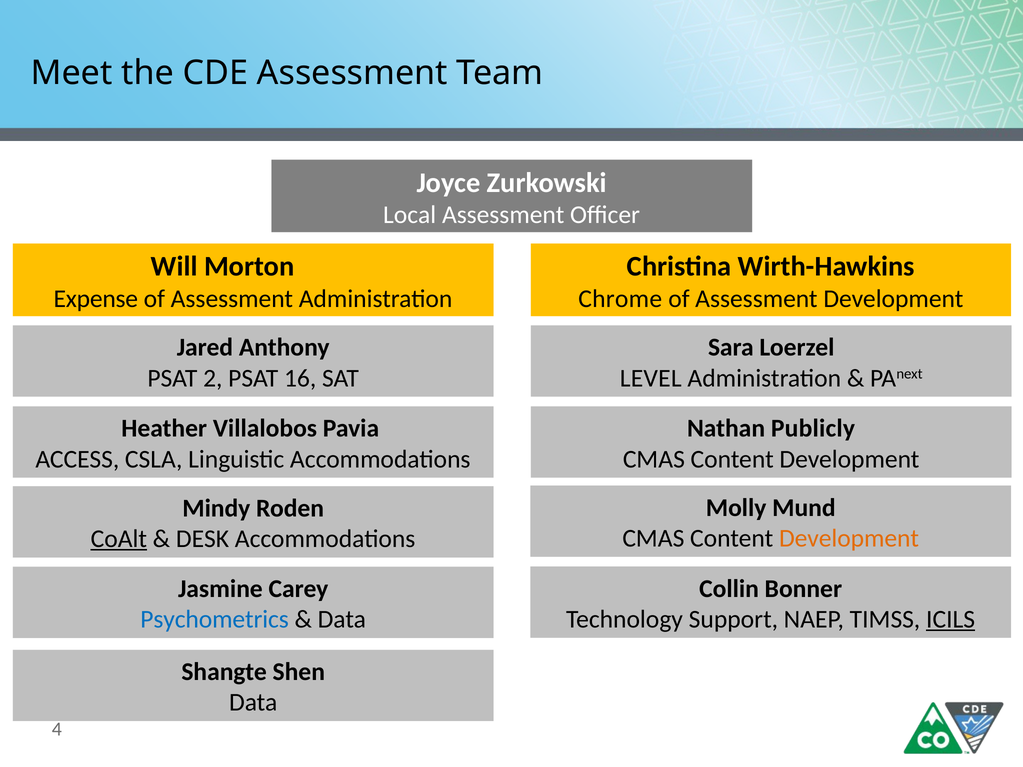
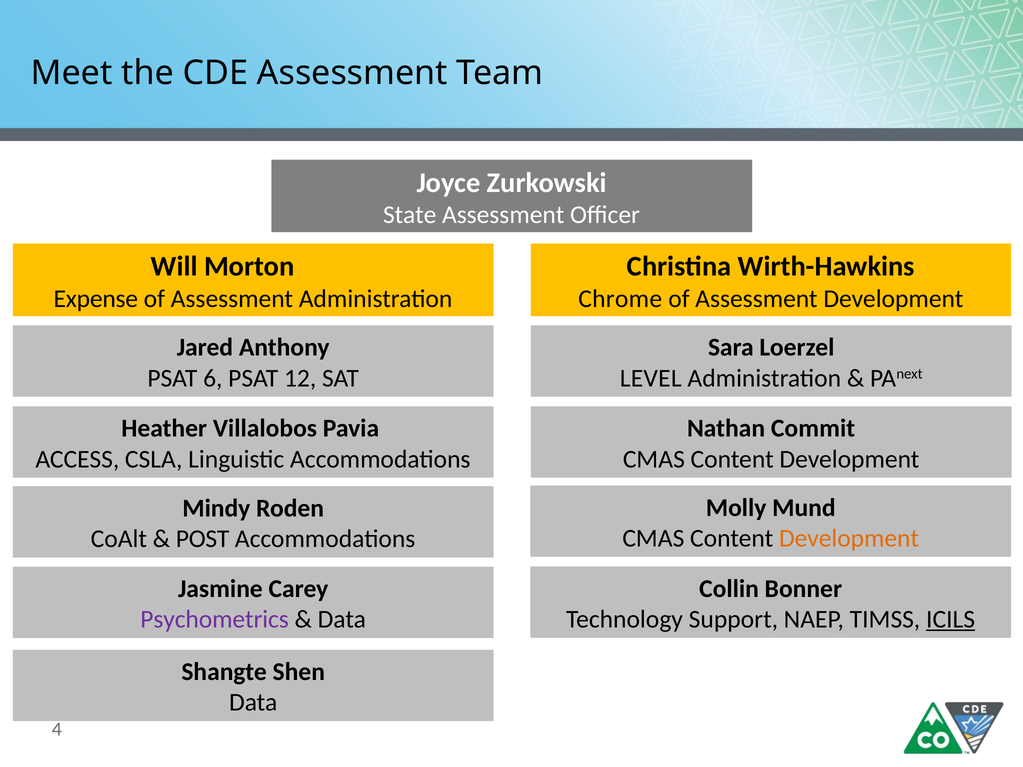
Local: Local -> State
2: 2 -> 6
16: 16 -> 12
Publicly: Publicly -> Commit
CoAlt underline: present -> none
DESK: DESK -> POST
Psychometrics colour: blue -> purple
